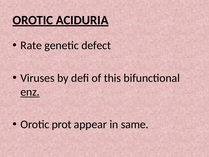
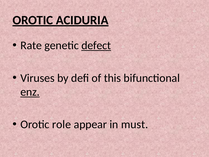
defect underline: none -> present
prot: prot -> role
same: same -> must
